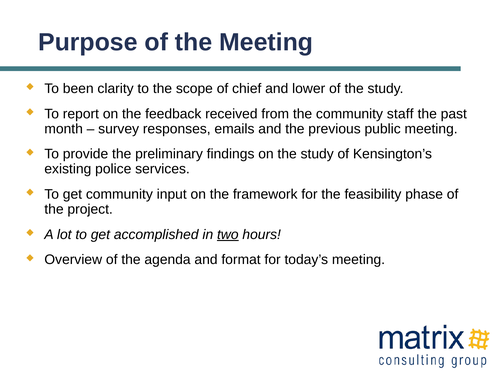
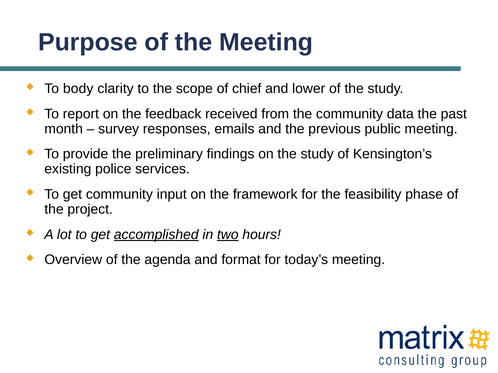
been: been -> body
staff: staff -> data
accomplished underline: none -> present
